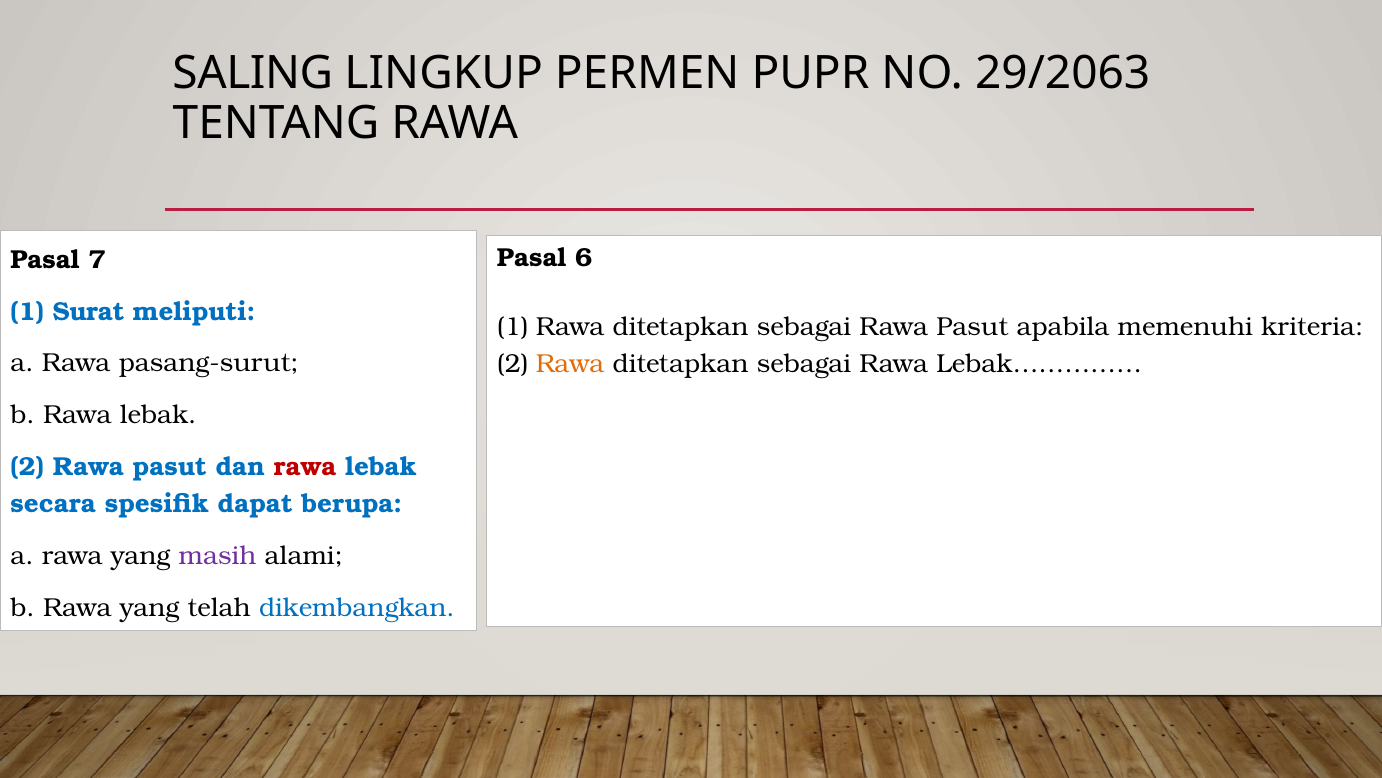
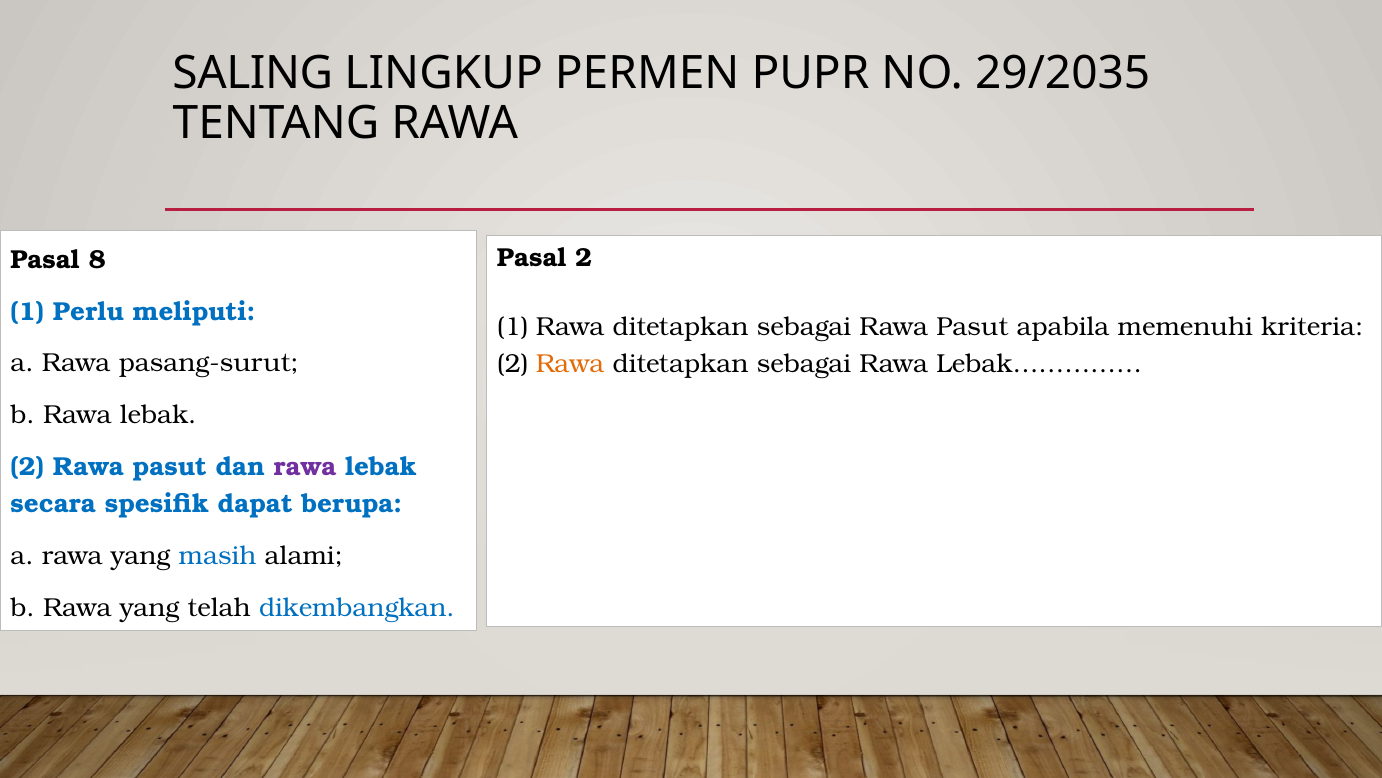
29/2063: 29/2063 -> 29/2035
Pasal 6: 6 -> 2
7: 7 -> 8
Surat: Surat -> Perlu
rawa at (305, 466) colour: red -> purple
masih colour: purple -> blue
